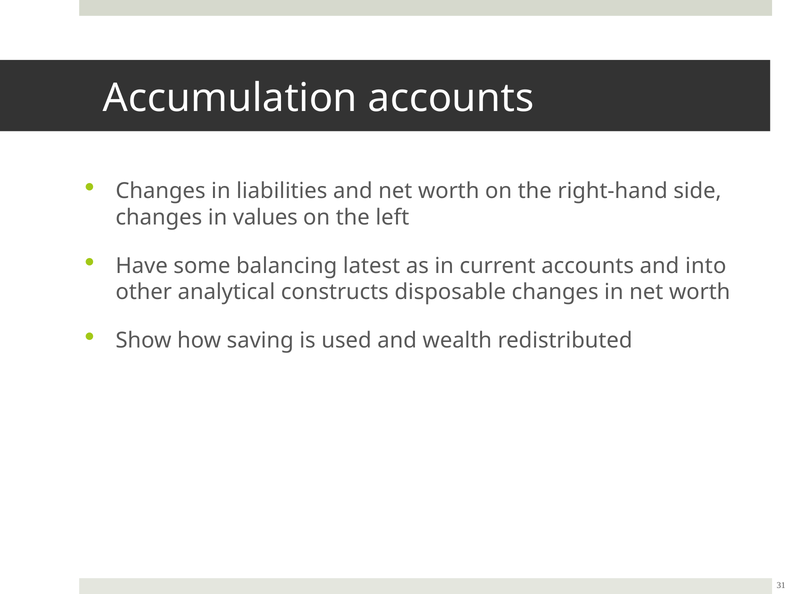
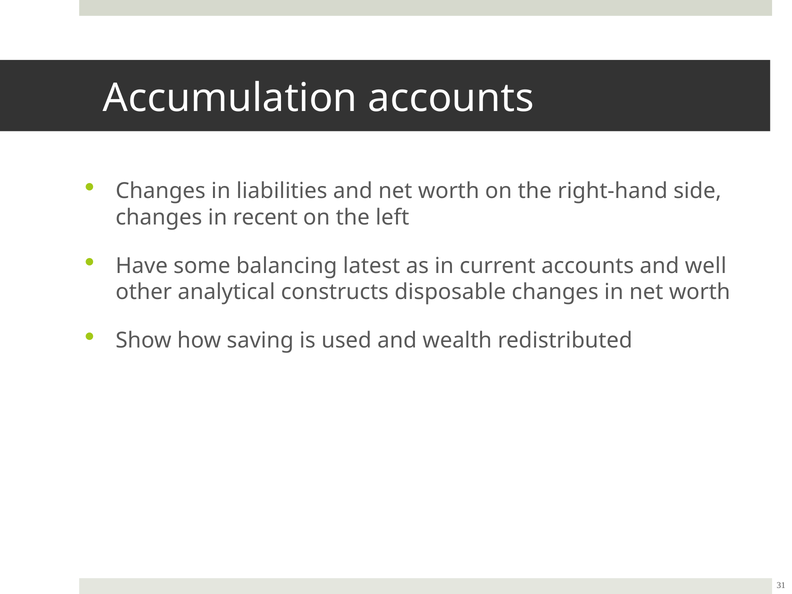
values: values -> recent
into: into -> well
